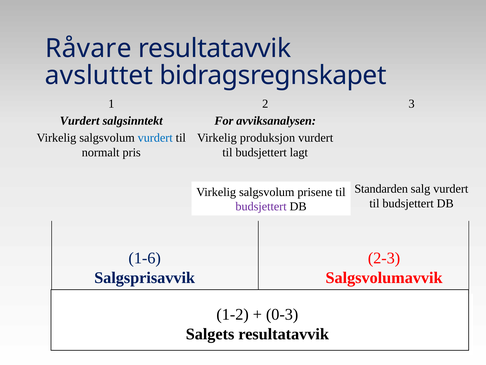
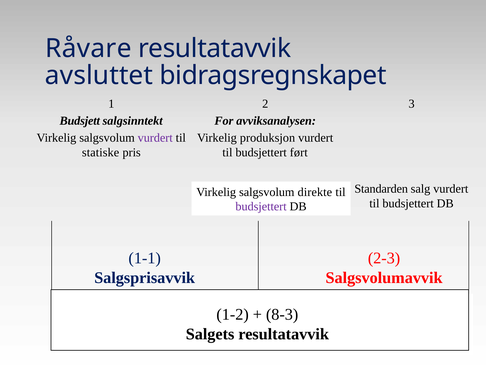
Vurdert at (80, 121): Vurdert -> Budsjett
vurdert at (155, 138) colour: blue -> purple
normalt: normalt -> statiske
lagt: lagt -> ført
prisene: prisene -> direkte
1-6: 1-6 -> 1-1
0-3: 0-3 -> 8-3
